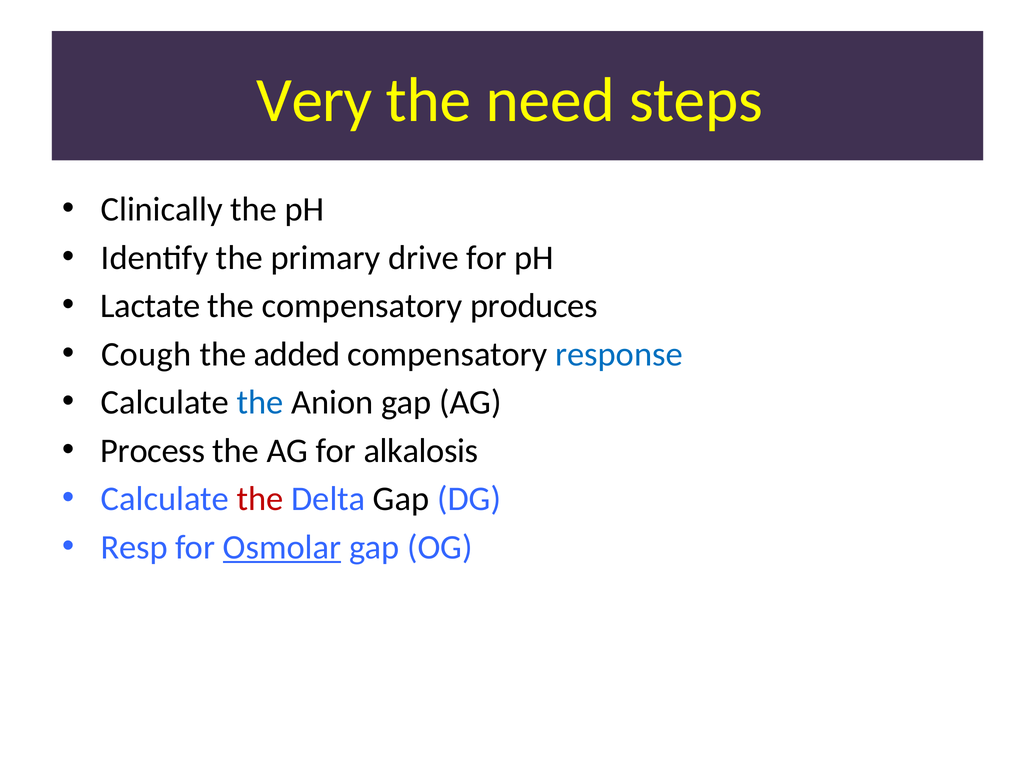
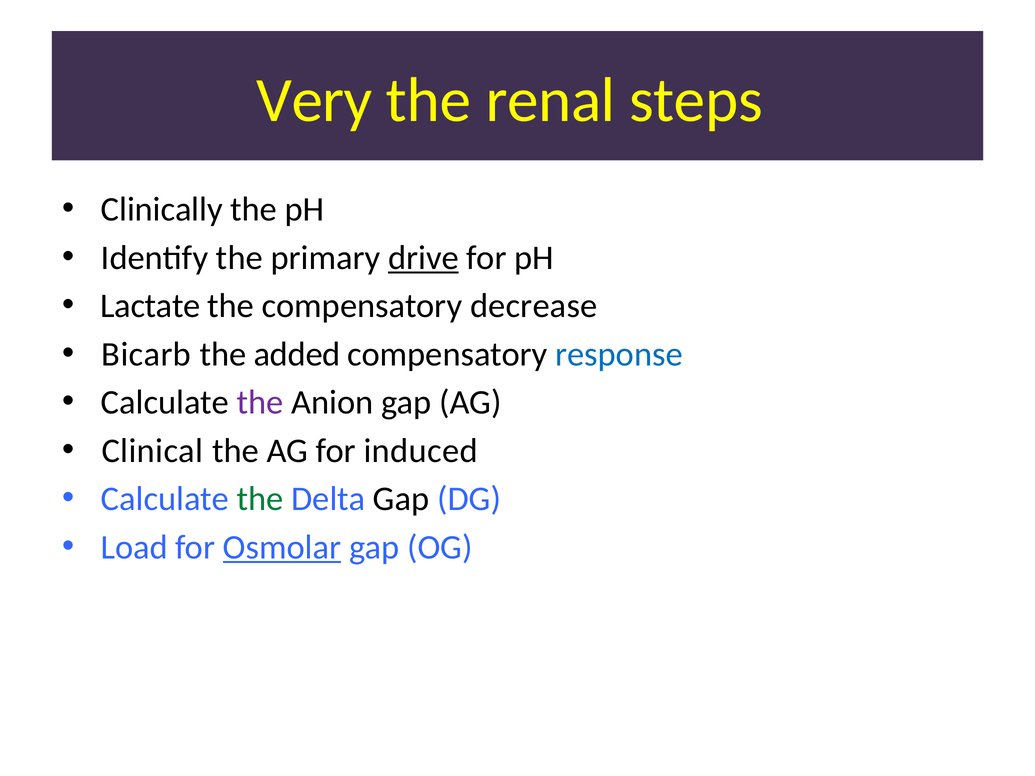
need: need -> renal
drive underline: none -> present
produces: produces -> decrease
Cough: Cough -> Bicarb
the at (260, 403) colour: blue -> purple
Process: Process -> Clinical
alkalosis: alkalosis -> induced
the at (260, 499) colour: red -> green
Resp: Resp -> Load
